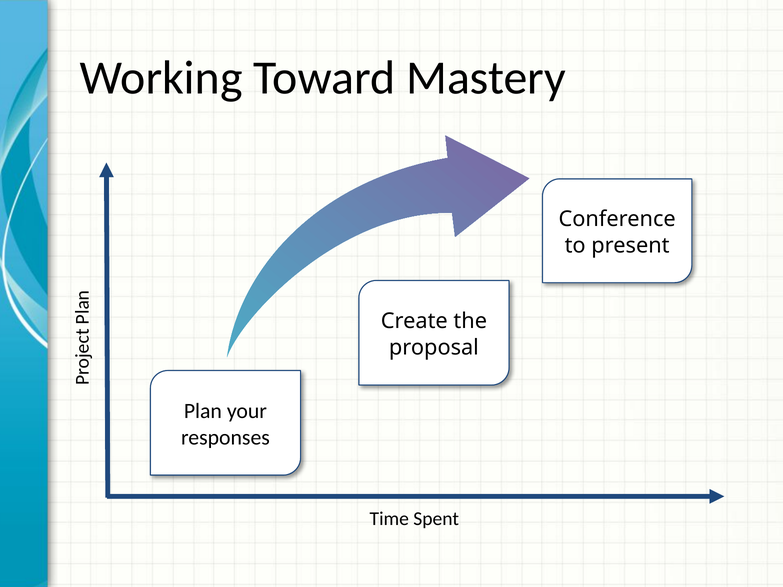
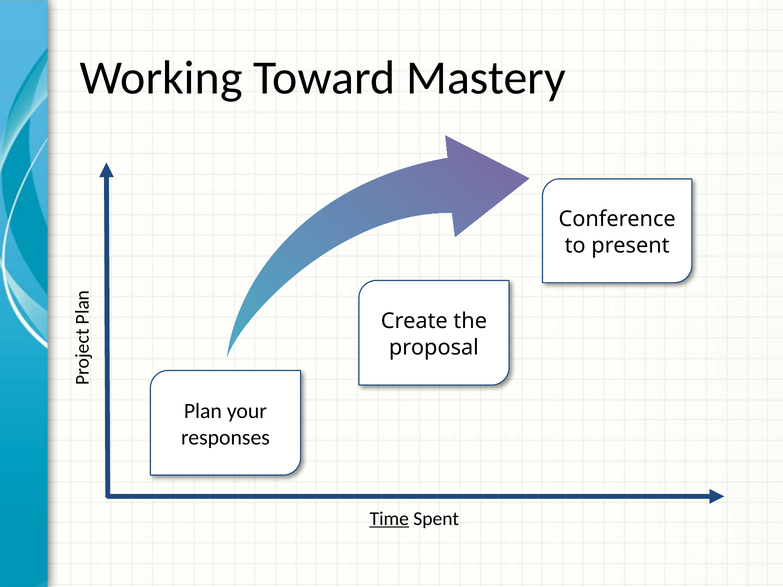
Time underline: none -> present
